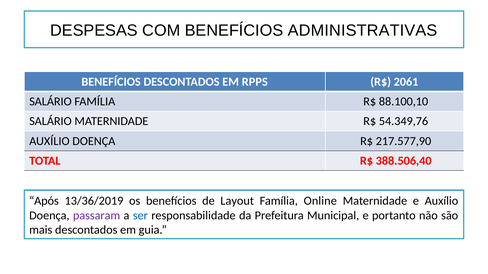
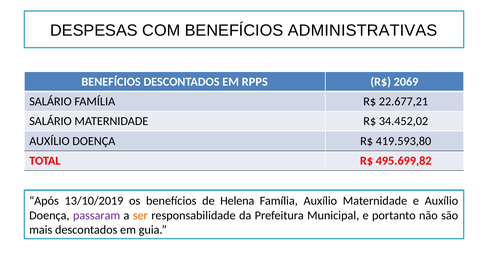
2061: 2061 -> 2069
88.100,10: 88.100,10 -> 22.677,21
54.349,76: 54.349,76 -> 34.452,02
217.577,90: 217.577,90 -> 419.593,80
388.506,40: 388.506,40 -> 495.699,82
13/36/2019: 13/36/2019 -> 13/10/2019
Layout: Layout -> Helena
Família Online: Online -> Auxílio
ser colour: blue -> orange
